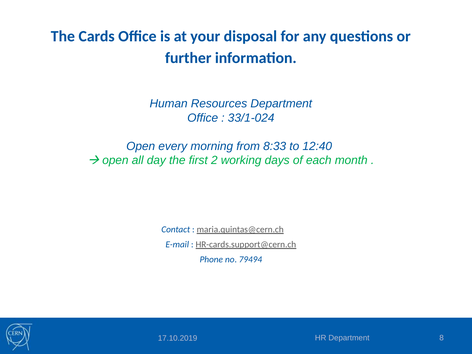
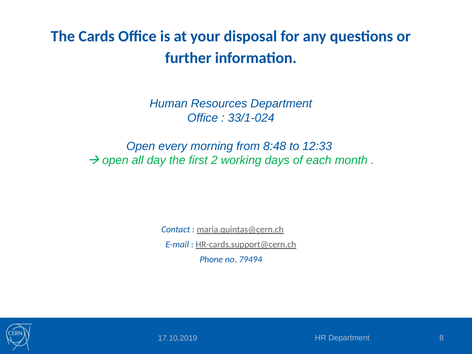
8:33: 8:33 -> 8:48
12:40: 12:40 -> 12:33
